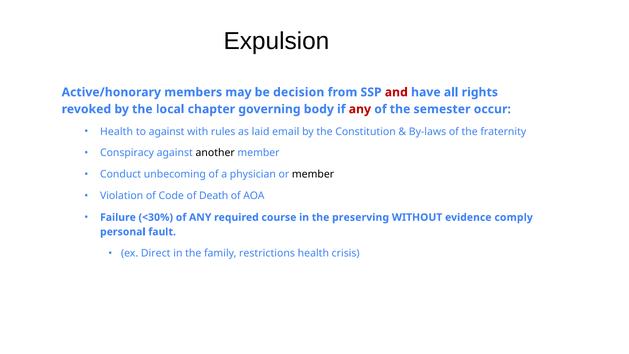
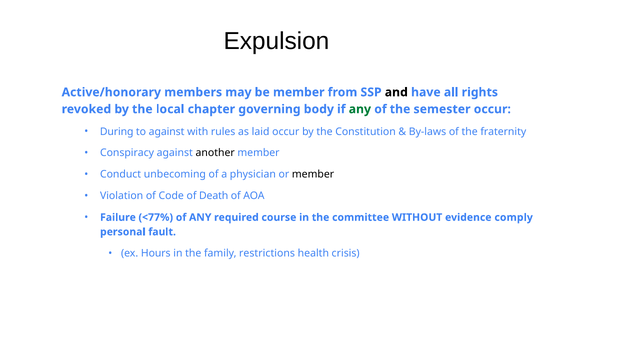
be decision: decision -> member
and colour: red -> black
any at (360, 109) colour: red -> green
Health at (117, 132): Health -> During
laid email: email -> occur
<30%: <30% -> <77%
preserving: preserving -> committee
Direct: Direct -> Hours
